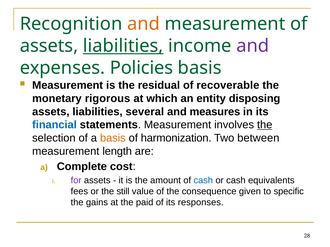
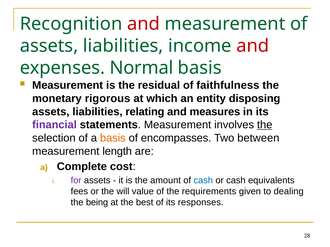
and at (144, 24) colour: orange -> red
liabilities at (123, 46) underline: present -> none
and at (253, 46) colour: purple -> red
Policies: Policies -> Normal
recoverable: recoverable -> faithfulness
several: several -> relating
financial colour: blue -> purple
harmonization: harmonization -> encompasses
still: still -> will
consequence: consequence -> requirements
specific: specific -> dealing
gains: gains -> being
paid: paid -> best
